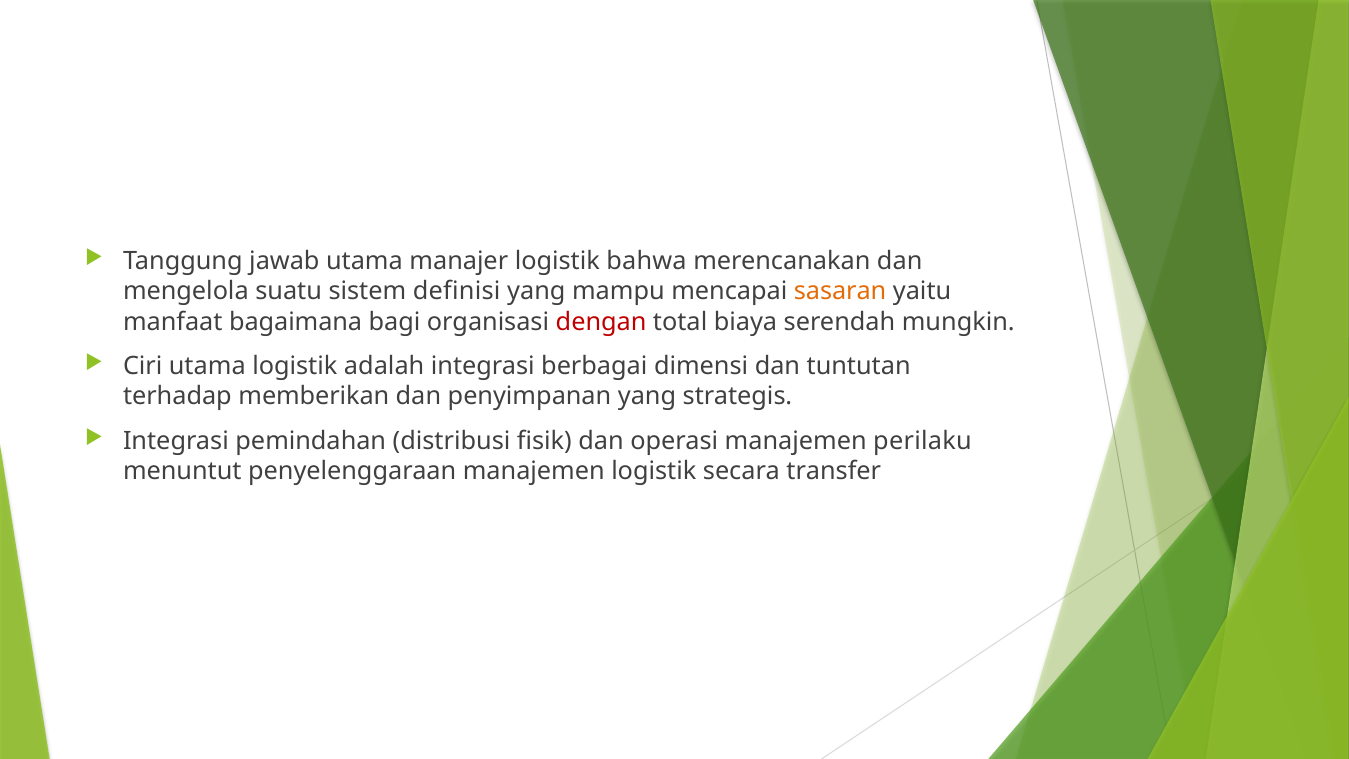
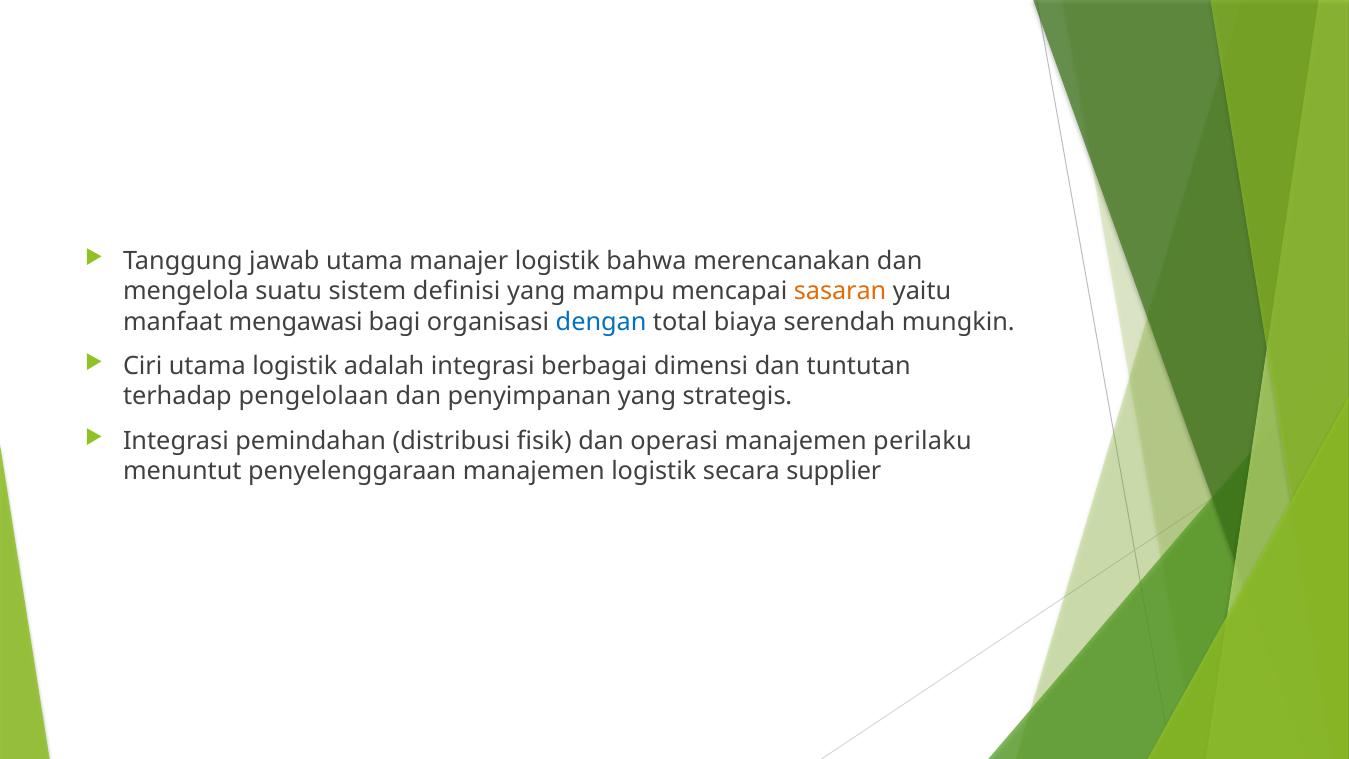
bagaimana: bagaimana -> mengawasi
dengan colour: red -> blue
memberikan: memberikan -> pengelolaan
transfer: transfer -> supplier
